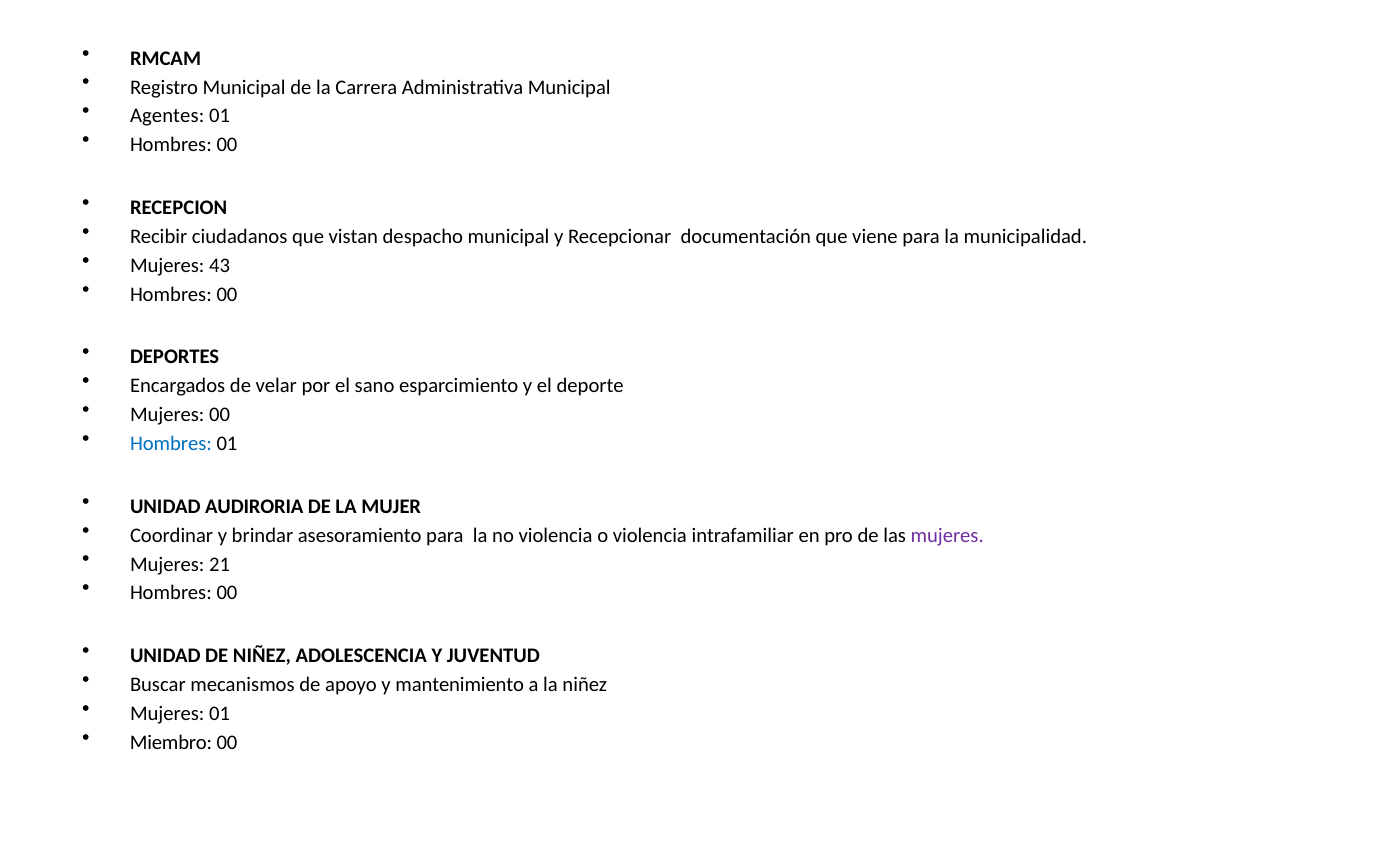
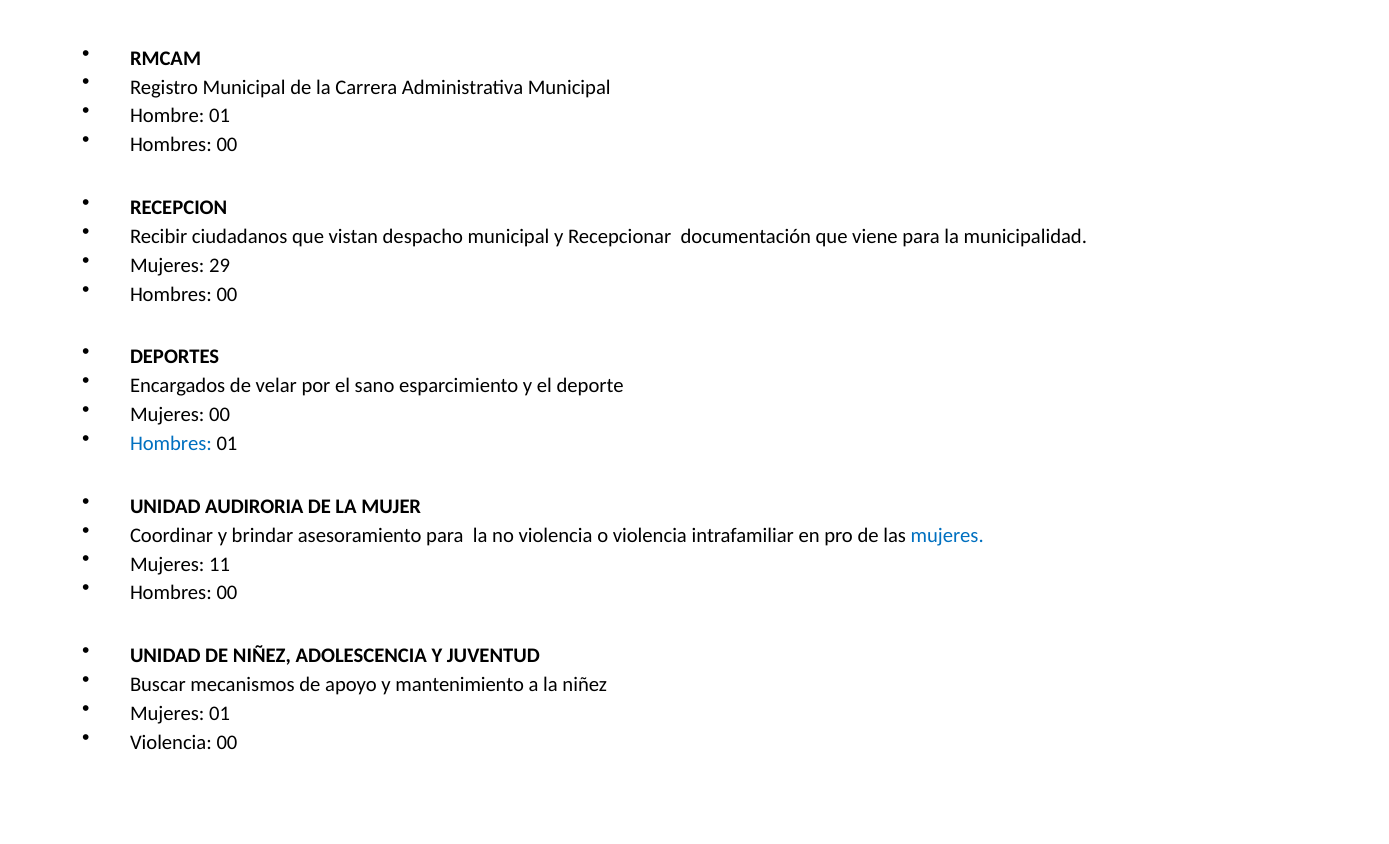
Agentes: Agentes -> Hombre
43: 43 -> 29
mujeres at (947, 535) colour: purple -> blue
21: 21 -> 11
Miembro at (171, 742): Miembro -> Violencia
